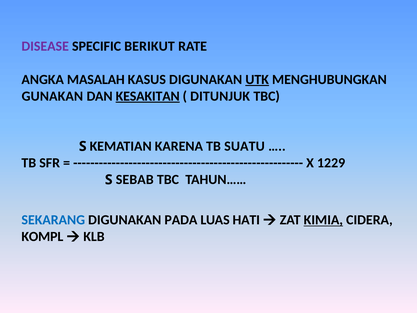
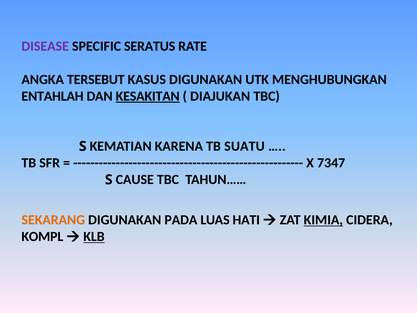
BERIKUT: BERIKUT -> SERATUS
MASALAH: MASALAH -> TERSEBUT
UTK underline: present -> none
GUNAKAN: GUNAKAN -> ENTAHLAH
DITUNJUK: DITUNJUK -> DIAJUKAN
1229: 1229 -> 7347
SEBAB: SEBAB -> CAUSE
SEKARANG colour: blue -> orange
KLB underline: none -> present
